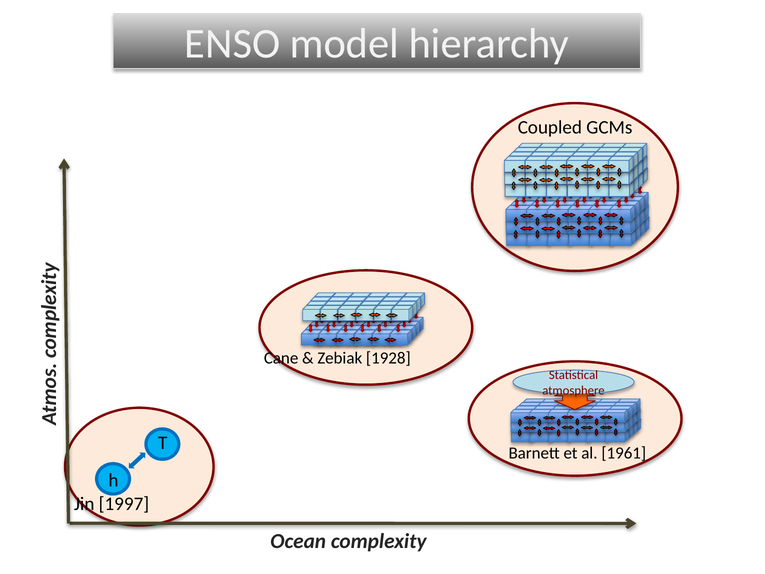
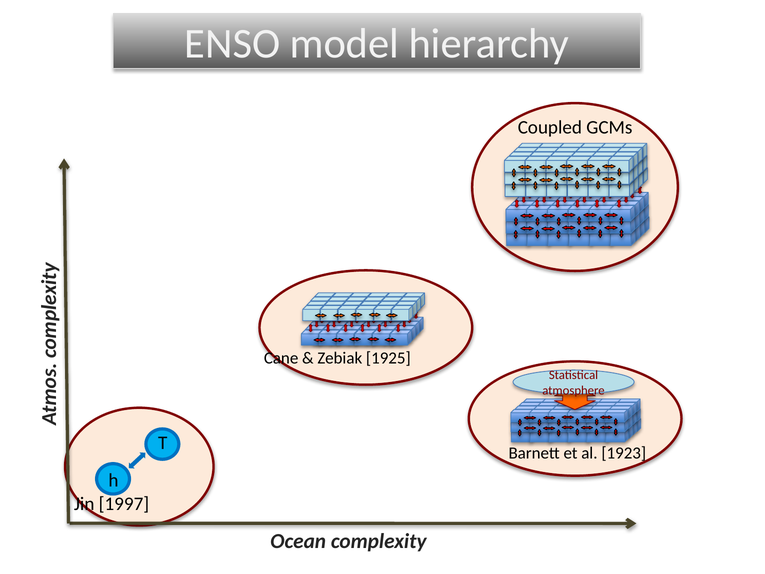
1928: 1928 -> 1925
1961: 1961 -> 1923
